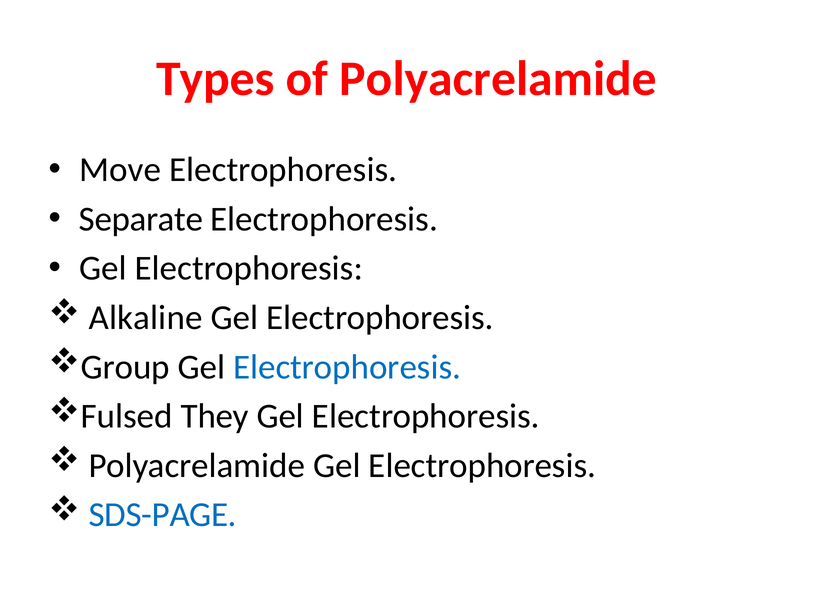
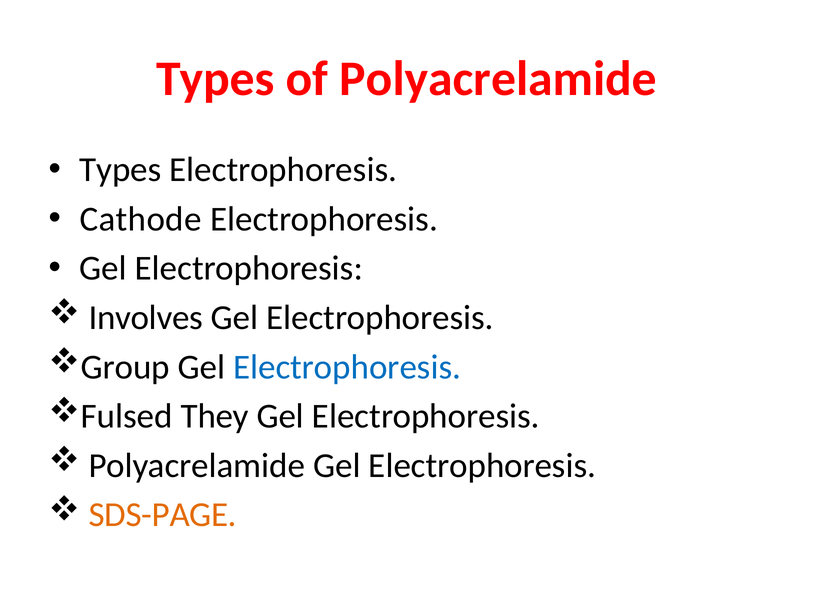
Move at (120, 170): Move -> Types
Separate: Separate -> Cathode
Alkaline: Alkaline -> Involves
SDS-PAGE colour: blue -> orange
